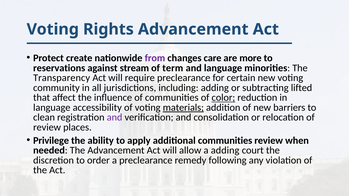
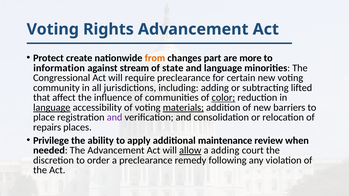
from colour: purple -> orange
care: care -> part
reservations: reservations -> information
term: term -> state
Transparency: Transparency -> Congressional
language at (52, 108) underline: none -> present
clean: clean -> place
review at (47, 127): review -> repairs
additional communities: communities -> maintenance
allow underline: none -> present
